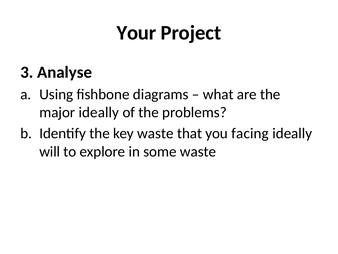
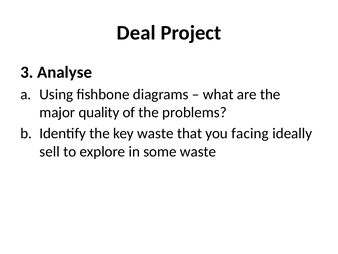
Your: Your -> Deal
major ideally: ideally -> quality
will: will -> sell
